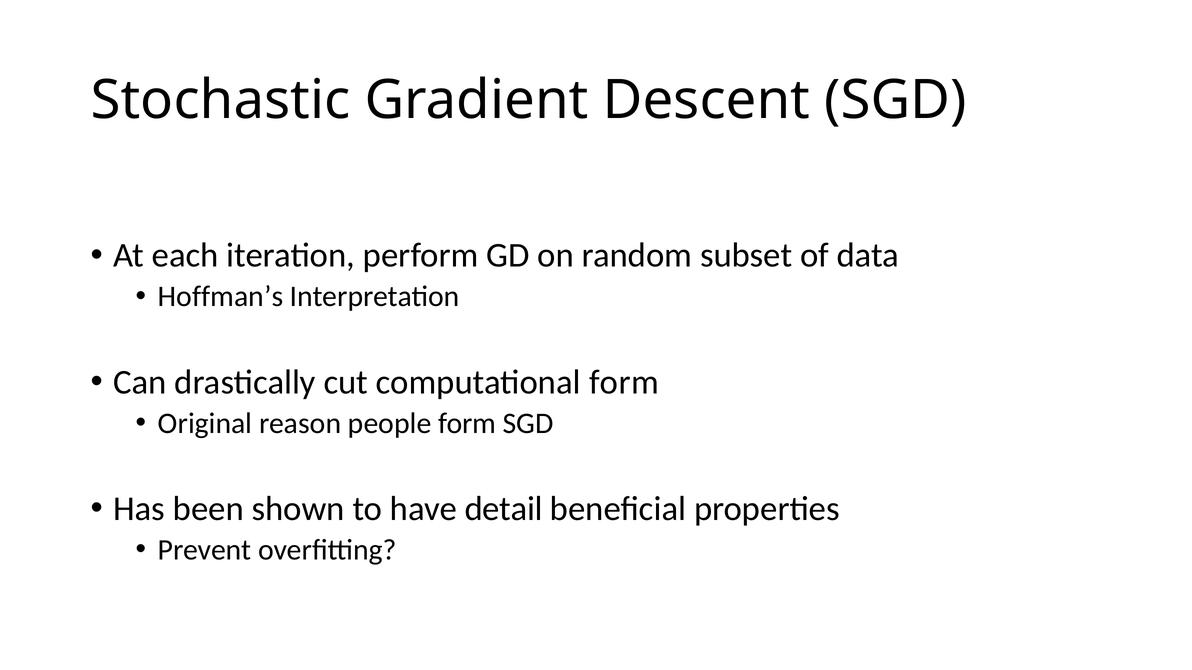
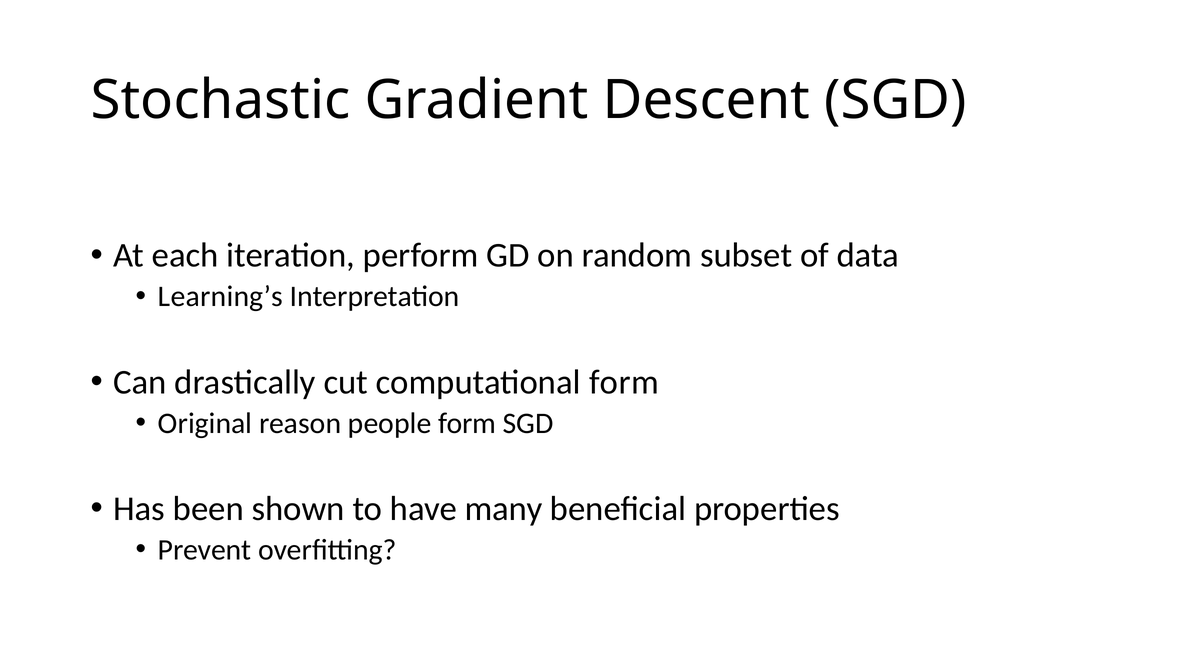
Hoffman’s: Hoffman’s -> Learning’s
detail: detail -> many
